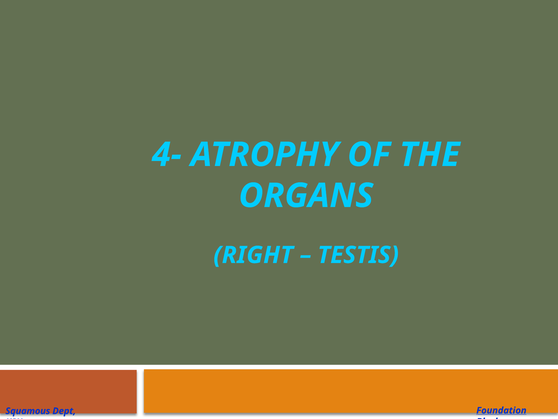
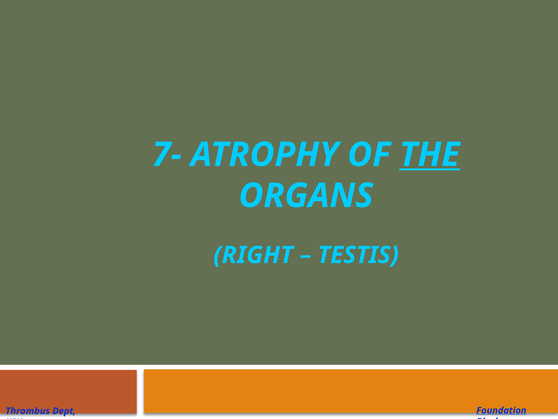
4-: 4- -> 7-
THE underline: none -> present
Squamous: Squamous -> Thrombus
